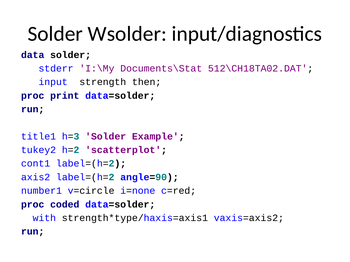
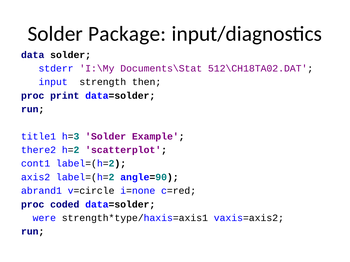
Wsolder: Wsolder -> Package
tukey2: tukey2 -> there2
number1: number1 -> abrand1
with: with -> were
